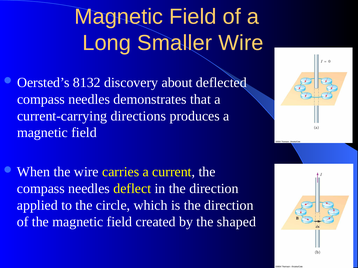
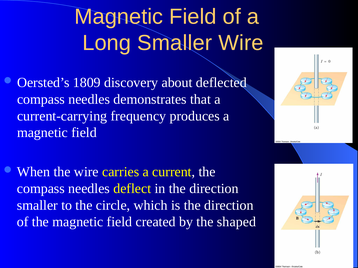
8132: 8132 -> 1809
directions: directions -> frequency
applied at (37, 206): applied -> smaller
